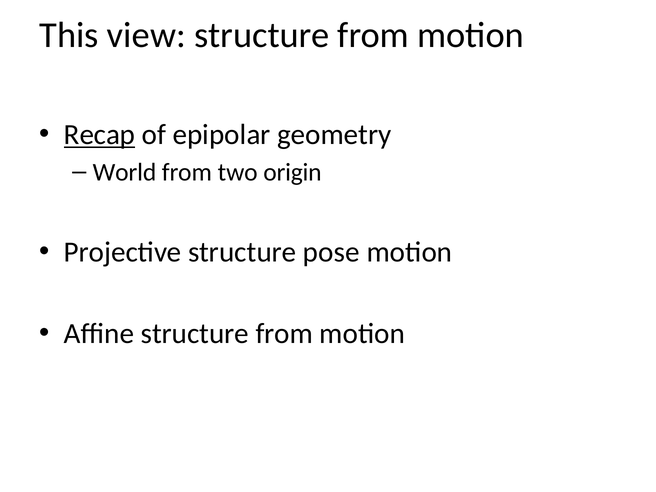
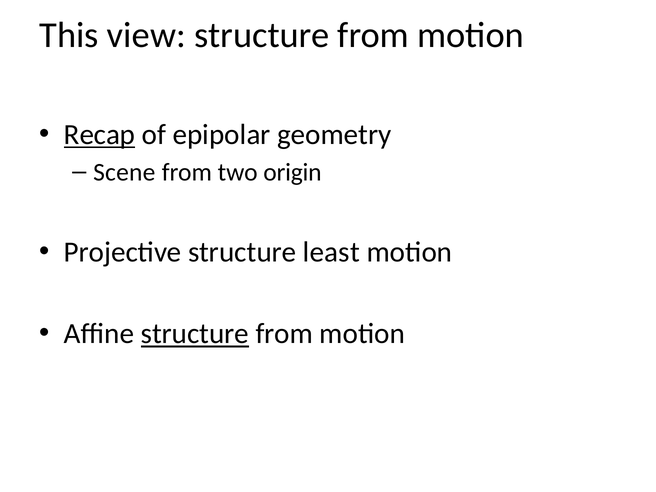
World: World -> Scene
pose: pose -> least
structure at (195, 334) underline: none -> present
